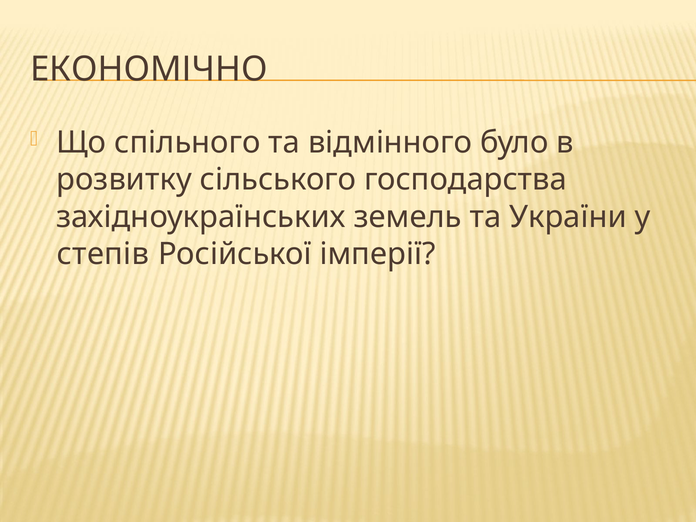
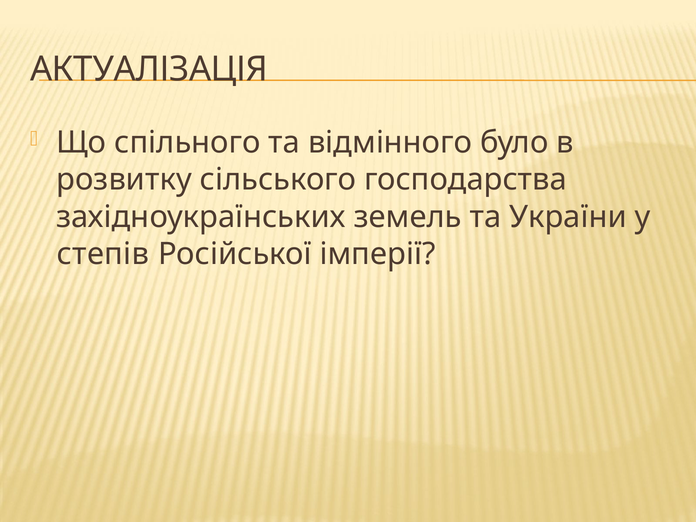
ЕКОНОМІЧНО: ЕКОНОМІЧНО -> АКТУАЛІЗАЦІЯ
